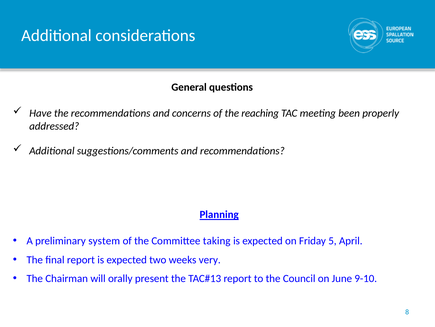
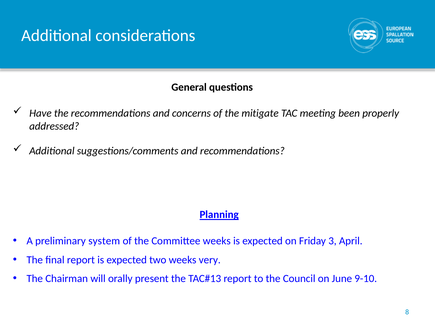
reaching: reaching -> mitigate
Committee taking: taking -> weeks
5: 5 -> 3
